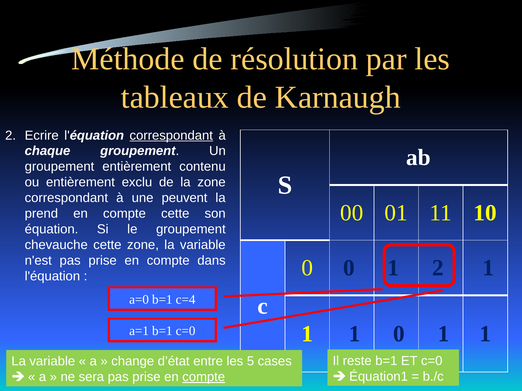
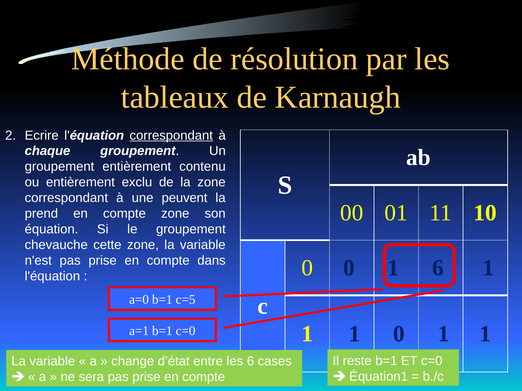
compte cette: cette -> zone
0 1 2: 2 -> 6
c=4: c=4 -> c=5
les 5: 5 -> 6
compte at (204, 377) underline: present -> none
